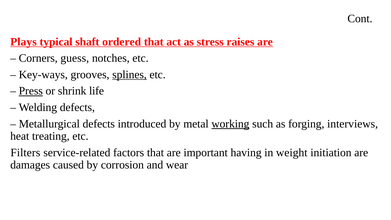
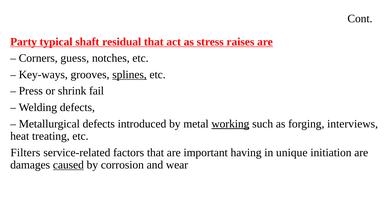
Plays: Plays -> Party
ordered: ordered -> residual
Press underline: present -> none
life: life -> fail
weight: weight -> unique
caused underline: none -> present
